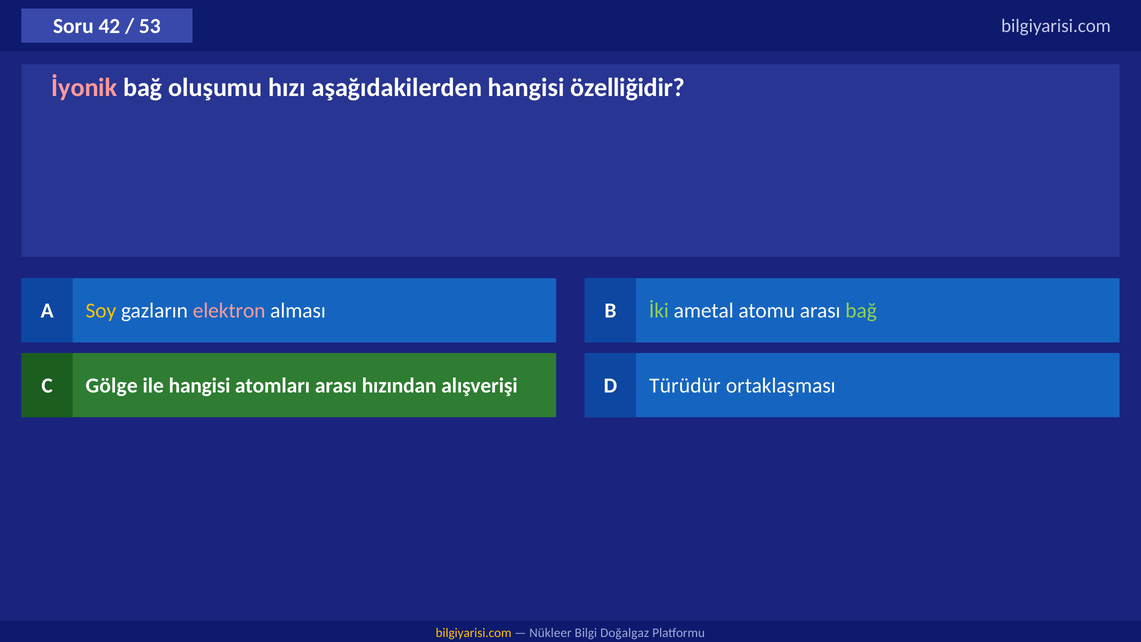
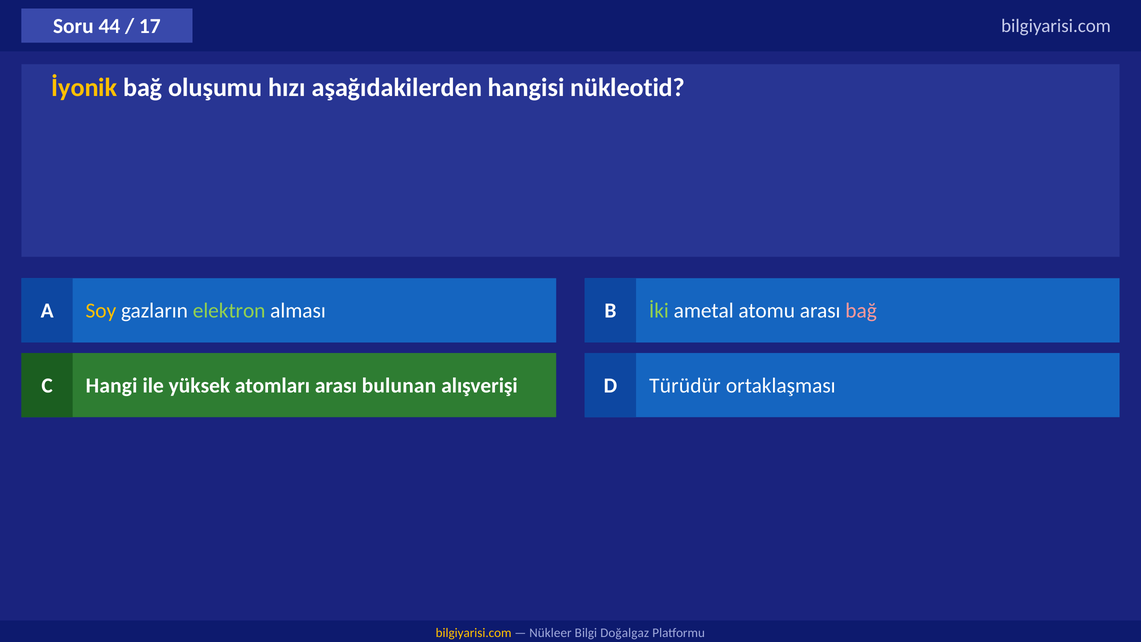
42: 42 -> 44
53: 53 -> 17
İyonik colour: pink -> yellow
özelliğidir: özelliğidir -> nükleotid
elektron colour: pink -> light green
bağ at (861, 311) colour: light green -> pink
Gölge: Gölge -> Hangi
ile hangisi: hangisi -> yüksek
hızından: hızından -> bulunan
